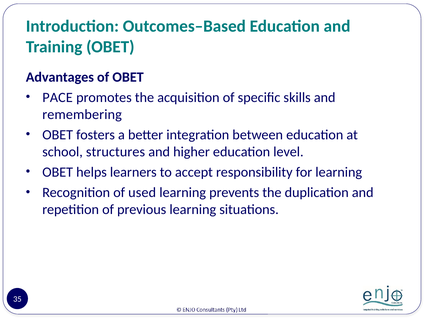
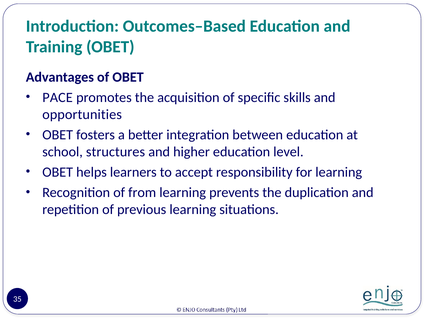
remembering: remembering -> opportunities
used: used -> from
